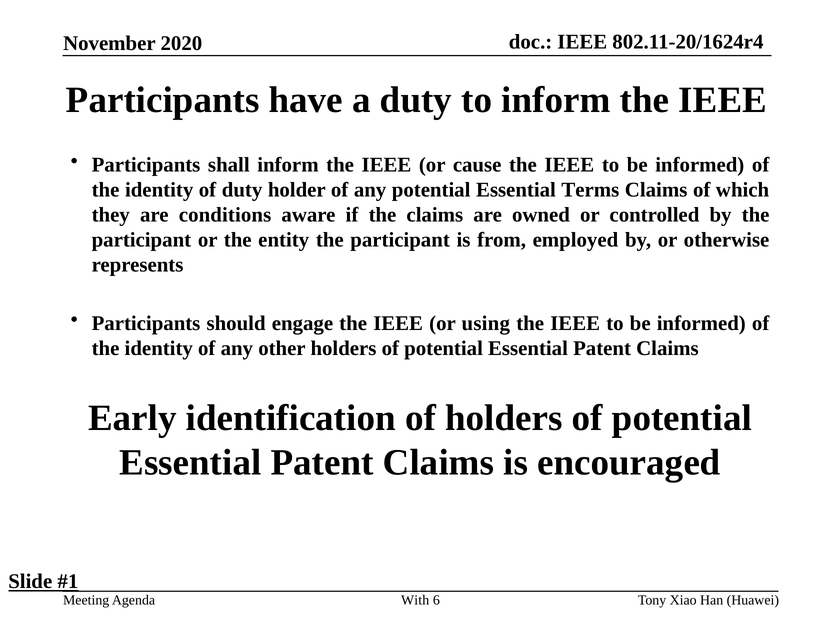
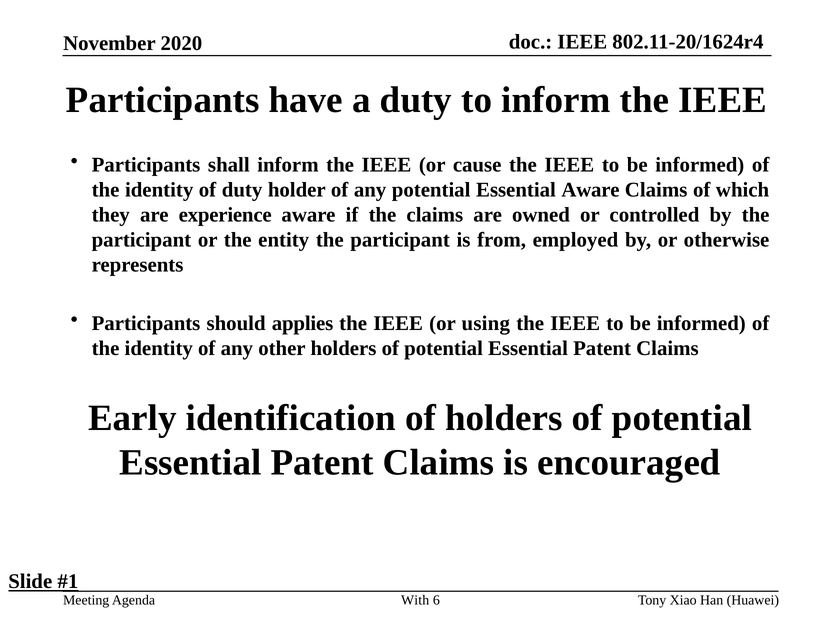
Essential Terms: Terms -> Aware
conditions: conditions -> experience
engage: engage -> applies
